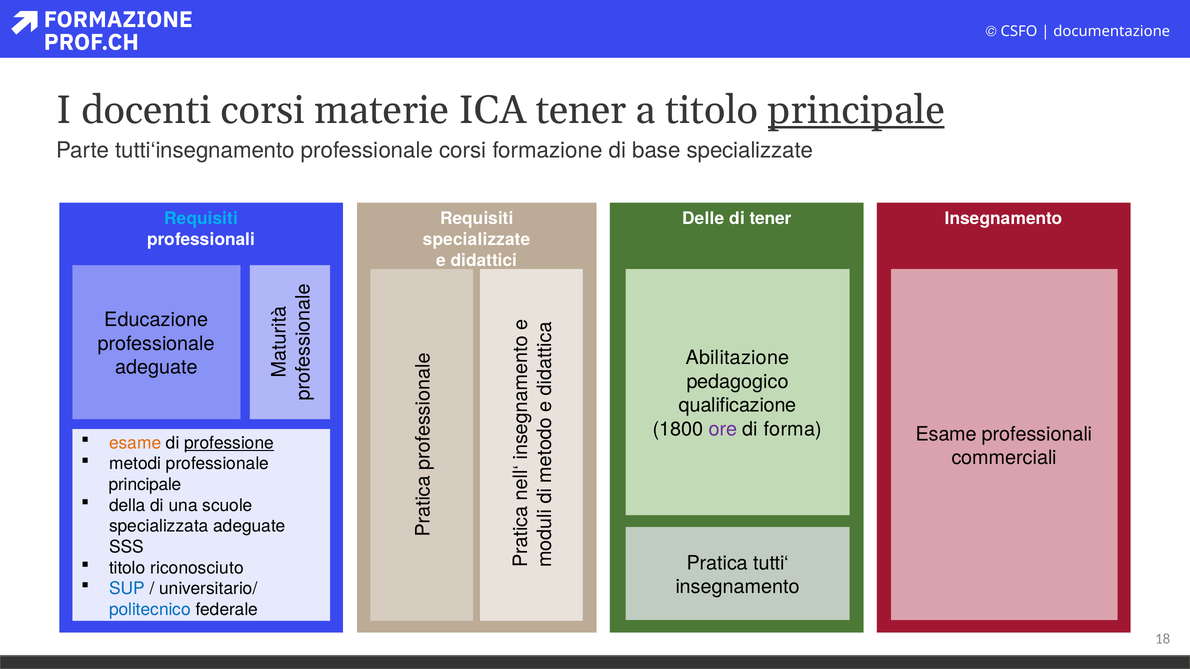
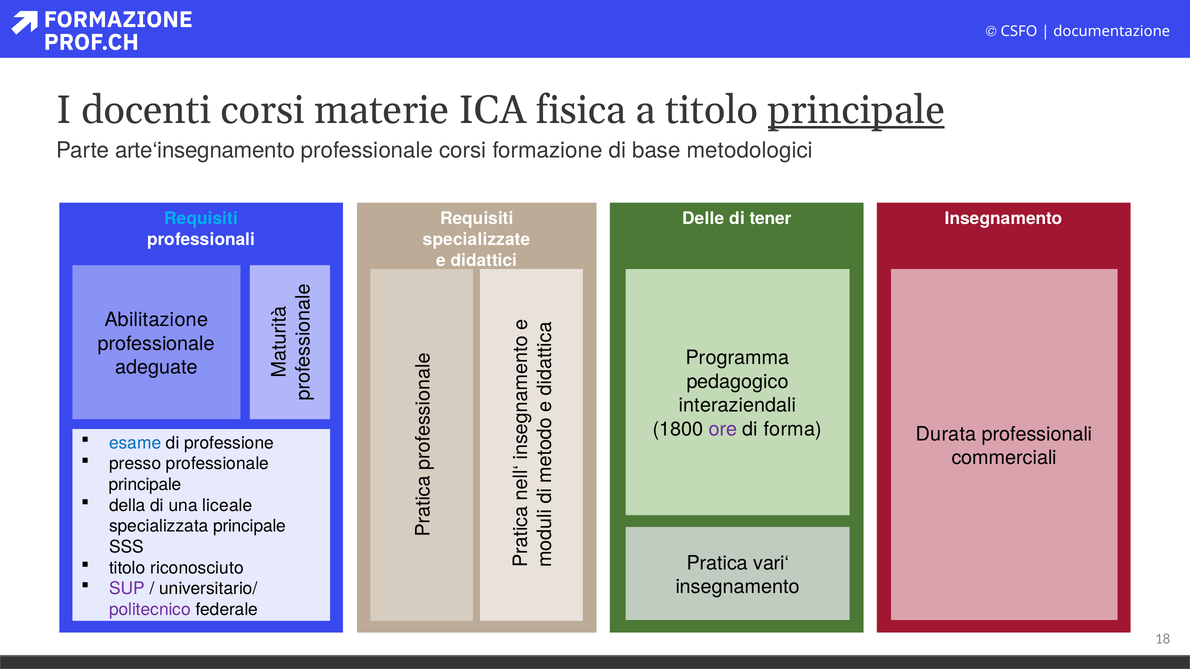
ICA tener: tener -> fisica
tutti‘insegnamento: tutti‘insegnamento -> arte‘insegnamento
base specializzate: specializzate -> metodologici
Educazione: Educazione -> Abilitazione
Abilitazione: Abilitazione -> Programma
qualificazione: qualificazione -> interaziendali
Esame at (946, 434): Esame -> Durata
esame at (135, 443) colour: orange -> blue
professione underline: present -> none
metodi: metodi -> presso
scuole: scuole -> liceale
specializzata adeguate: adeguate -> principale
tutti‘: tutti‘ -> vari‘
SUP colour: blue -> purple
politecnico colour: blue -> purple
